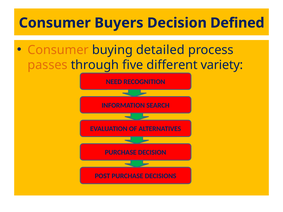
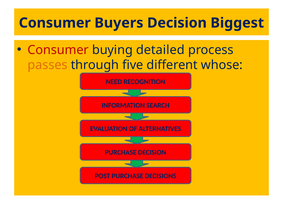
Defined: Defined -> Biggest
Consumer at (58, 50) colour: orange -> red
variety: variety -> whose
